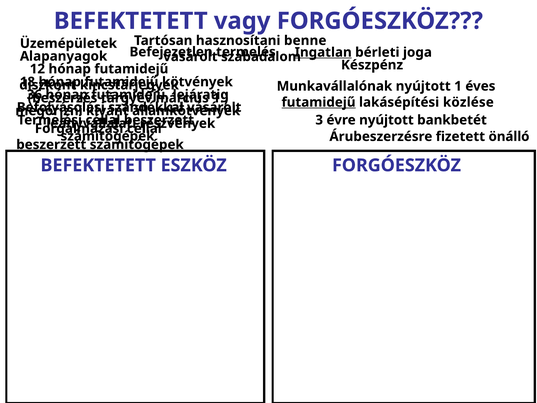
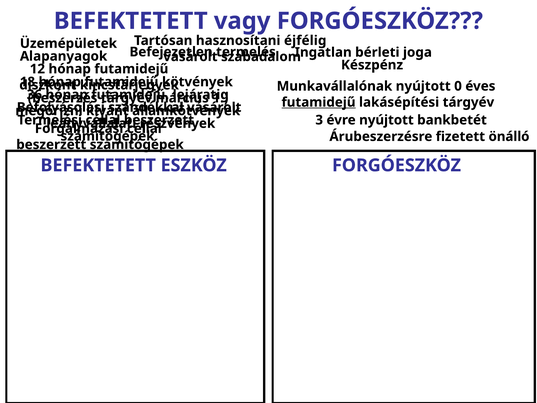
benne: benne -> éjfélig
Ingatlan underline: present -> none
nyújtott 1: 1 -> 0
lakásépítési közlése: közlése -> tárgyév
